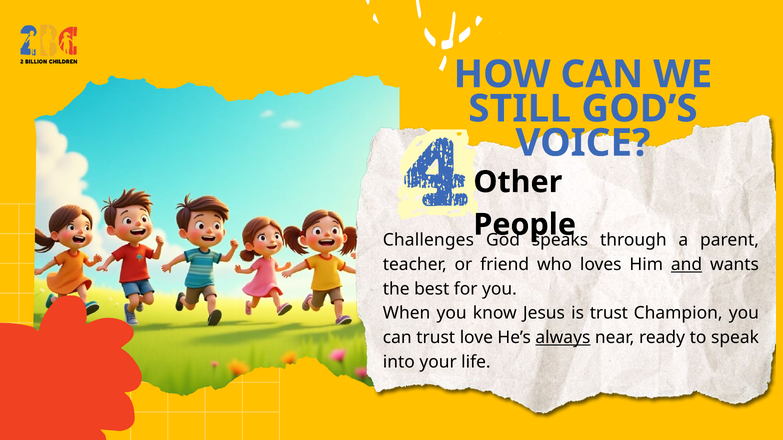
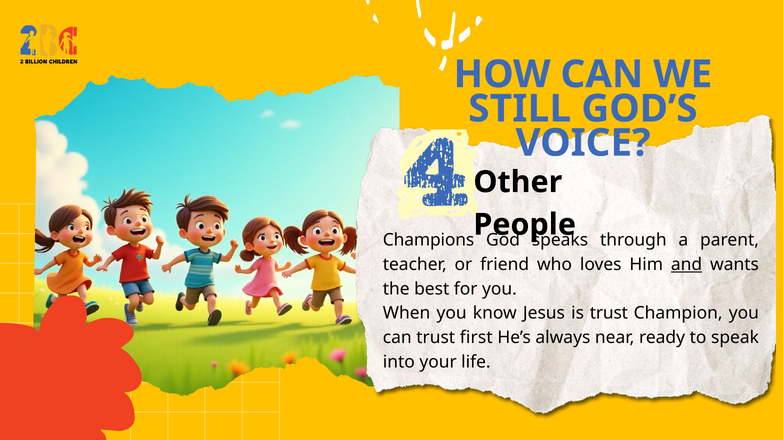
Challenges: Challenges -> Champions
love: love -> first
always underline: present -> none
